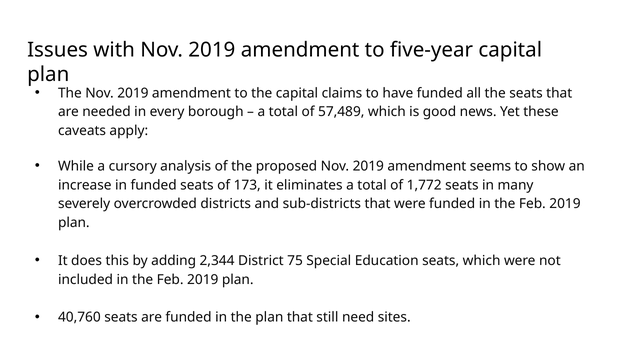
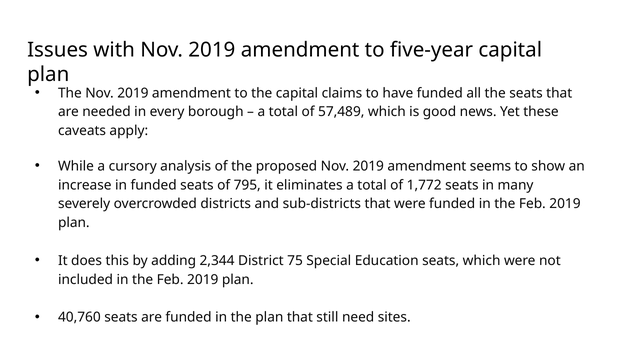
173: 173 -> 795
